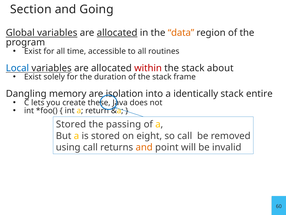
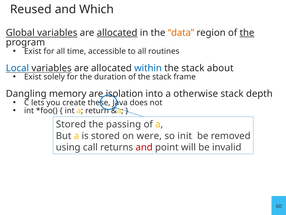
Section: Section -> Reused
Going: Going -> Which
the at (247, 33) underline: none -> present
within colour: red -> blue
identically: identically -> otherwise
entire: entire -> depth
eight: eight -> were
so call: call -> init
and at (144, 147) colour: orange -> red
